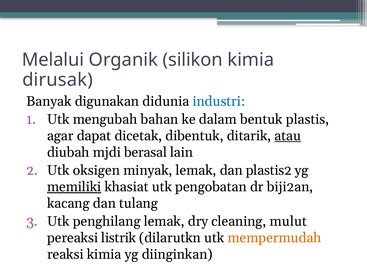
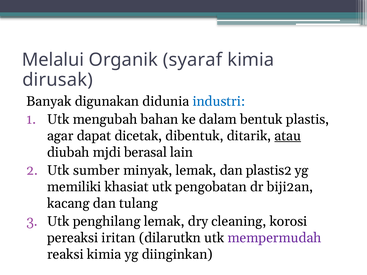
silikon: silikon -> syaraf
oksigen: oksigen -> sumber
memiliki underline: present -> none
mulut: mulut -> korosi
listrik: listrik -> iritan
mempermudah colour: orange -> purple
